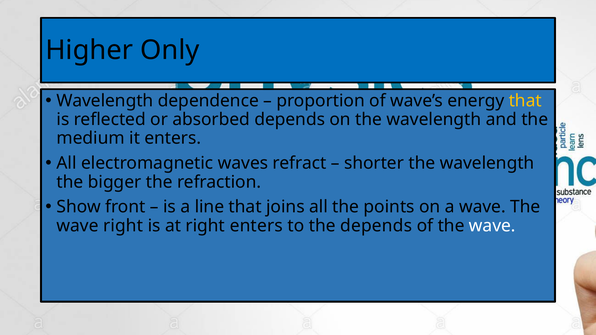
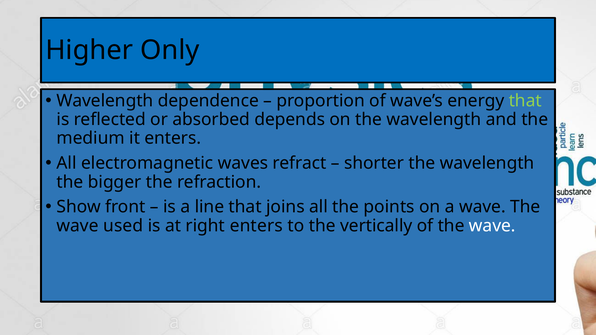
that at (525, 101) colour: yellow -> light green
wave right: right -> used
the depends: depends -> vertically
